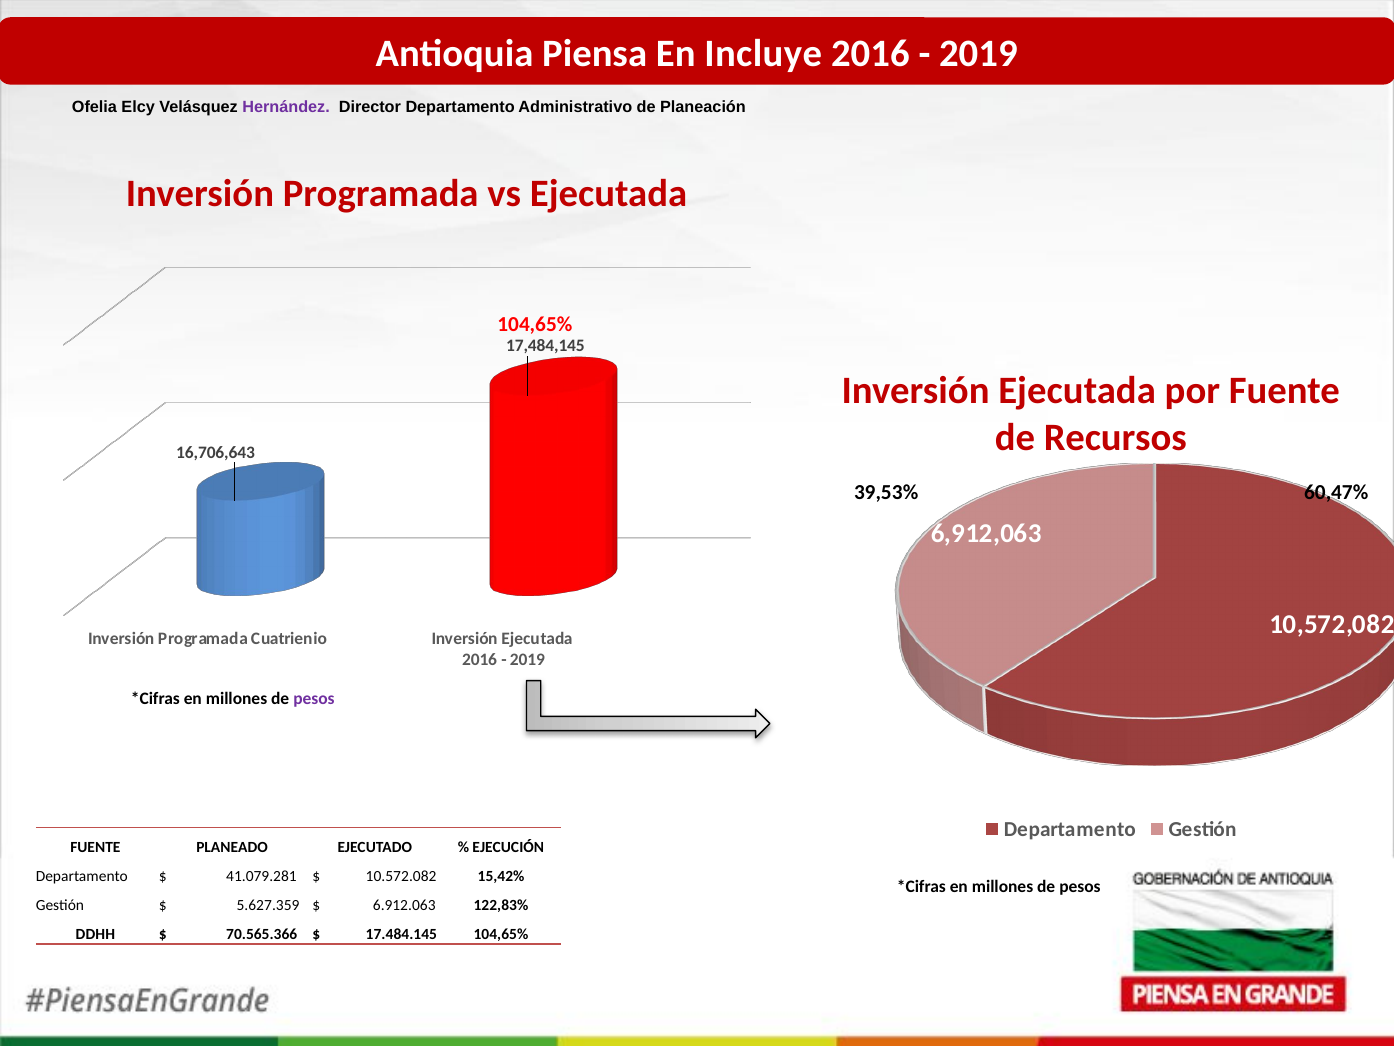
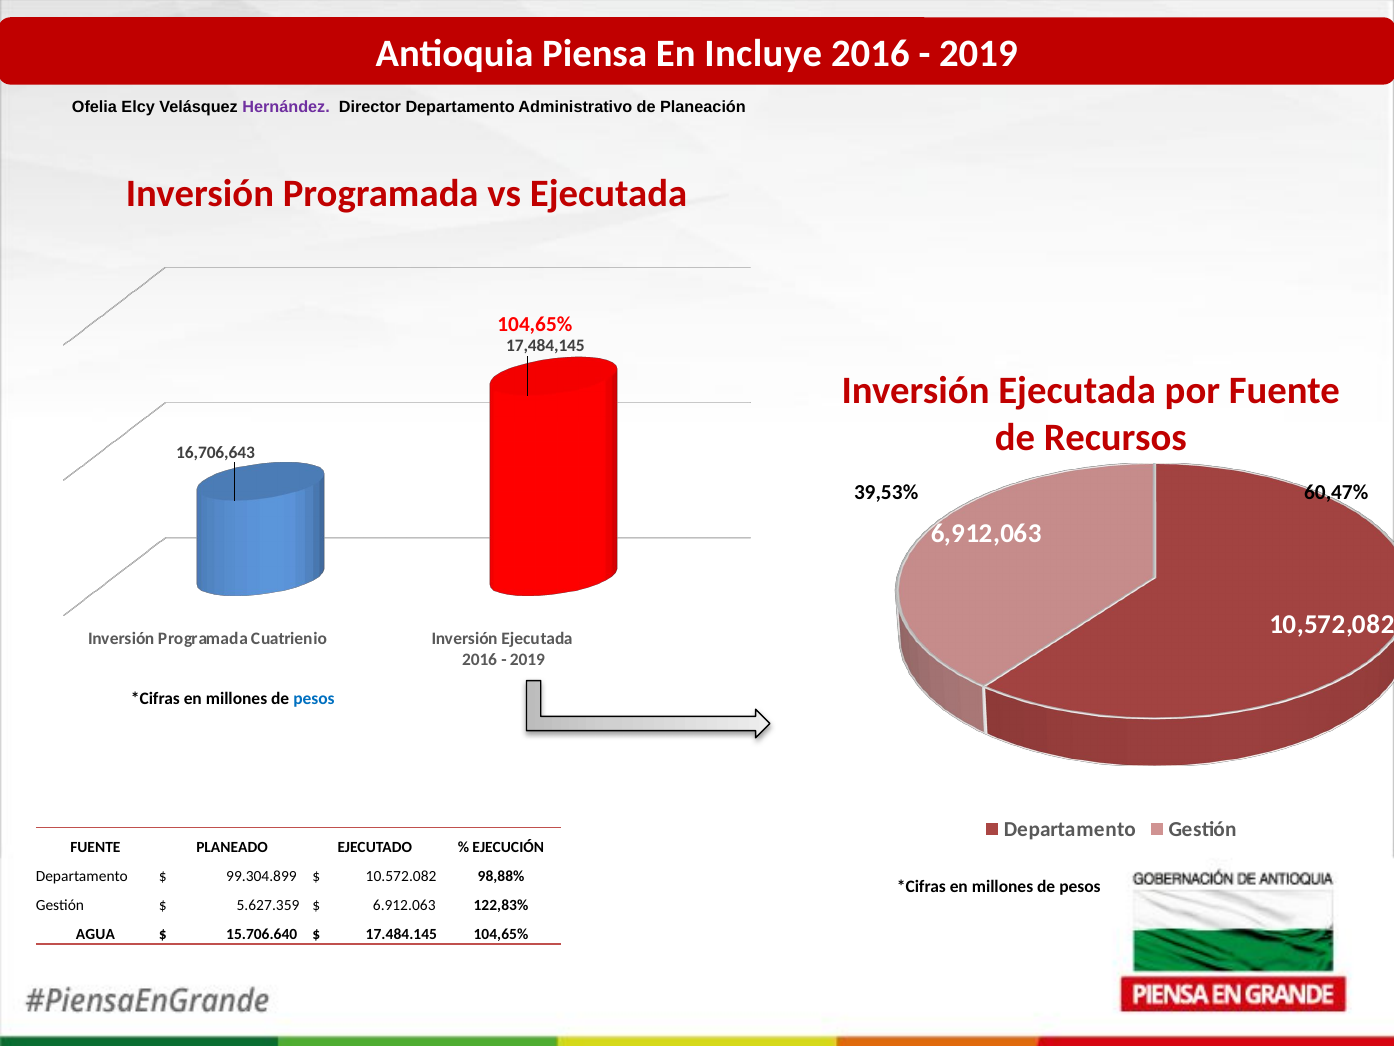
pesos at (314, 698) colour: purple -> blue
41.079.281: 41.079.281 -> 99.304.899
15,42%: 15,42% -> 98,88%
DDHH: DDHH -> AGUA
70.565.366: 70.565.366 -> 15.706.640
